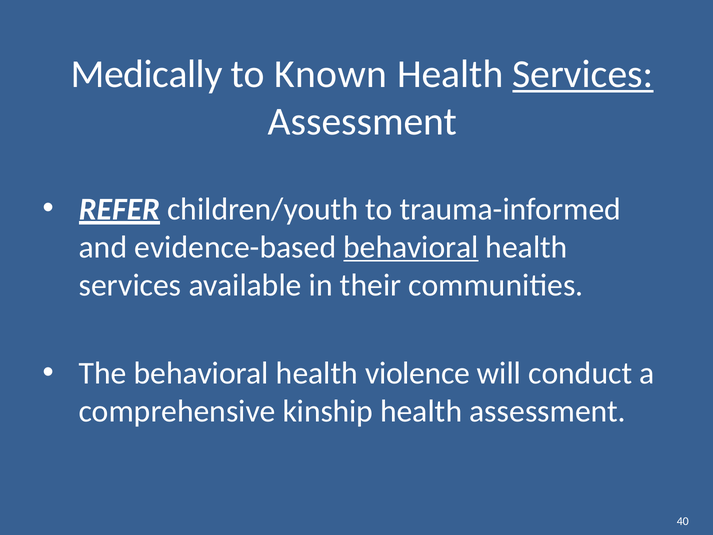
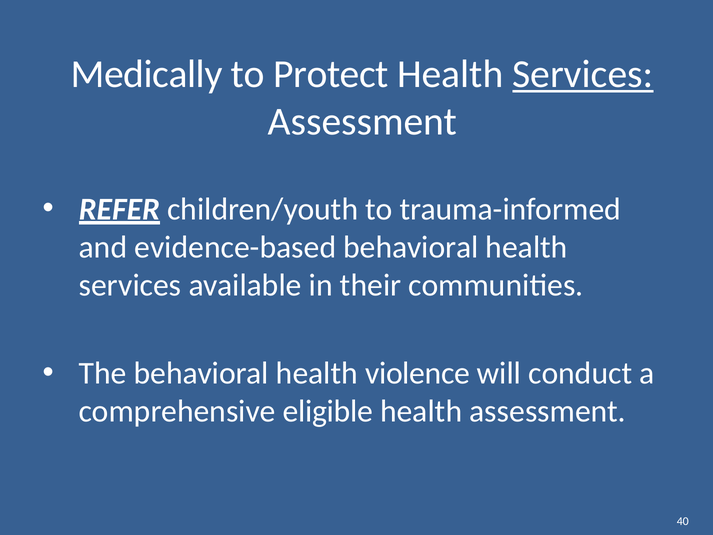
Known: Known -> Protect
behavioral at (411, 247) underline: present -> none
kinship: kinship -> eligible
